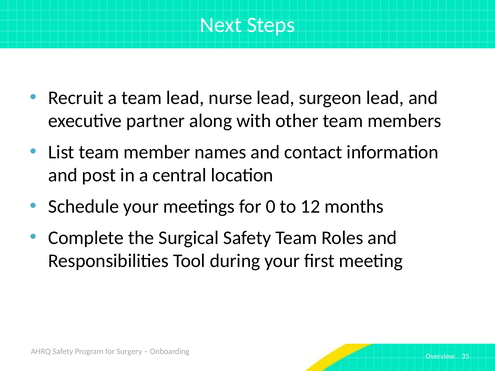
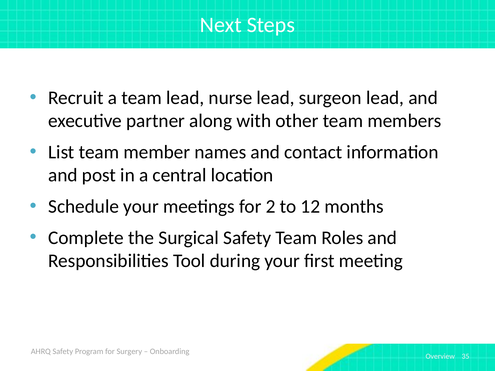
0: 0 -> 2
